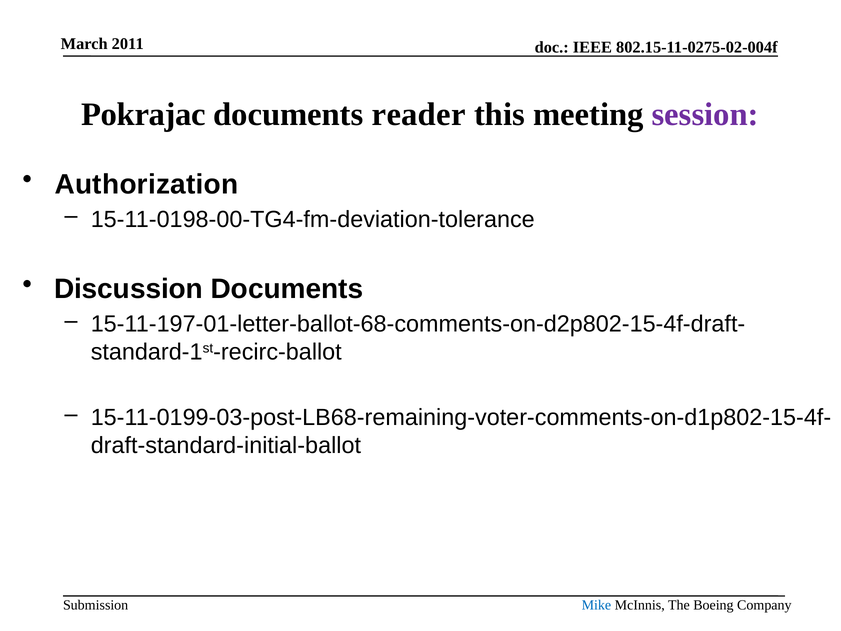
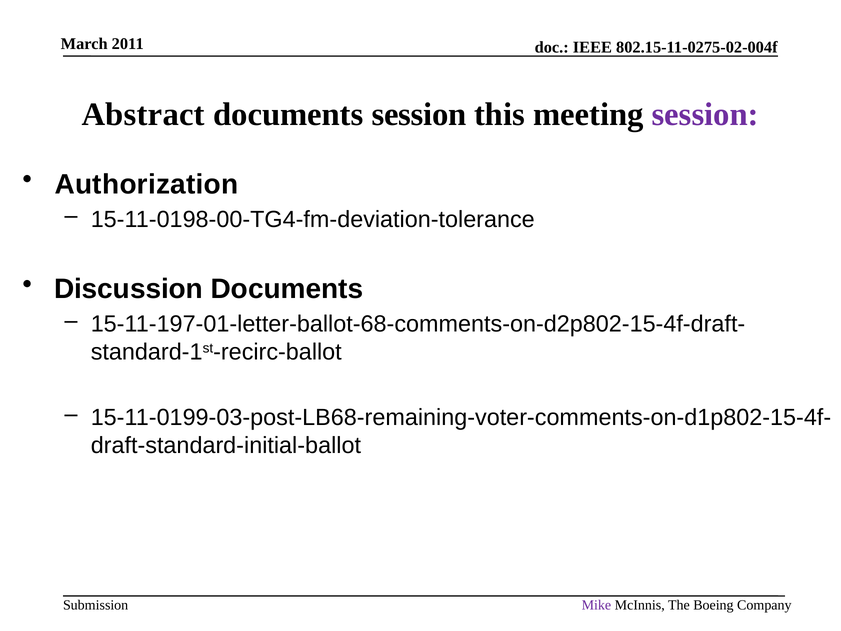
Pokrajac: Pokrajac -> Abstract
documents reader: reader -> session
Mike colour: blue -> purple
